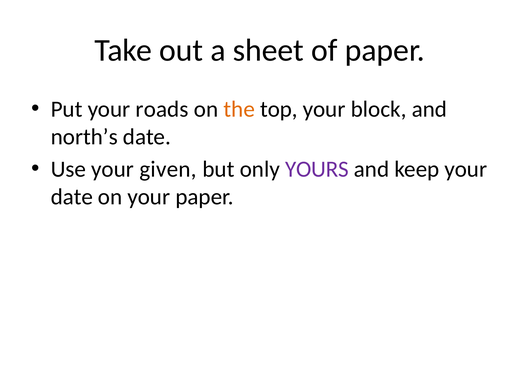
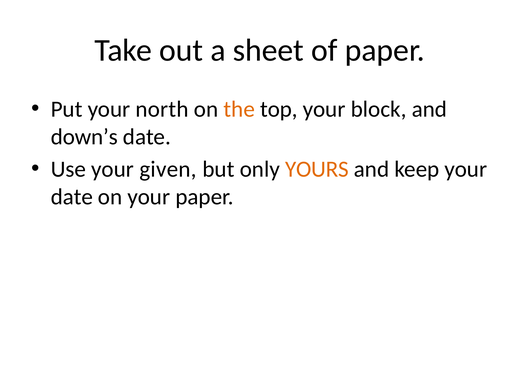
roads: roads -> north
north’s: north’s -> down’s
YOURS colour: purple -> orange
